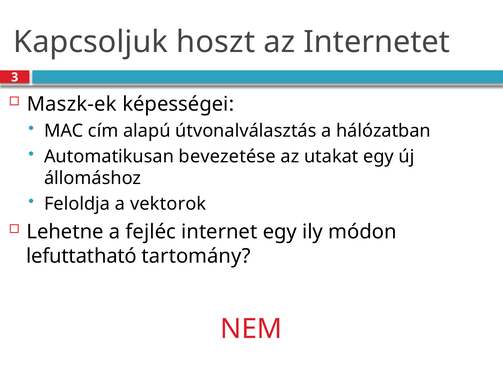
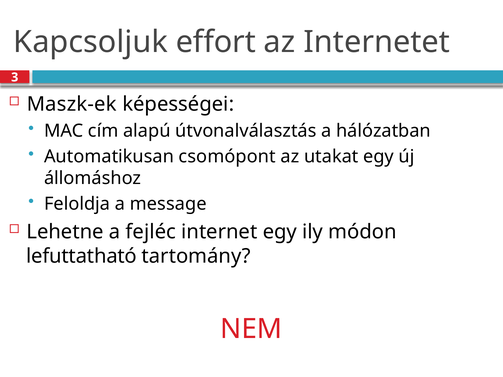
hoszt: hoszt -> effort
bevezetése: bevezetése -> csomópont
vektorok: vektorok -> message
